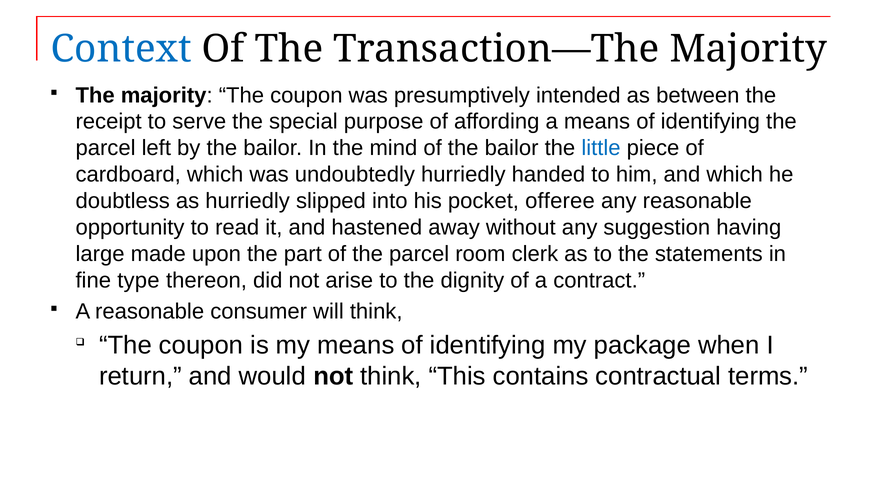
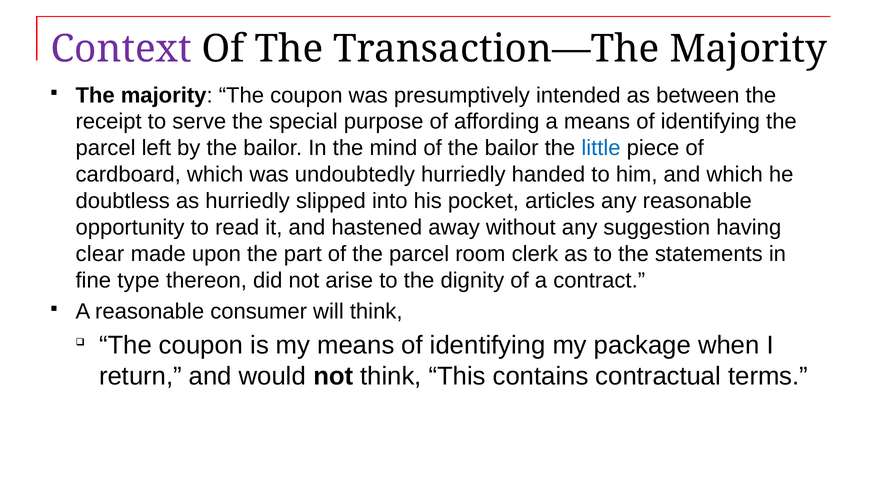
Context colour: blue -> purple
offeree: offeree -> articles
large: large -> clear
